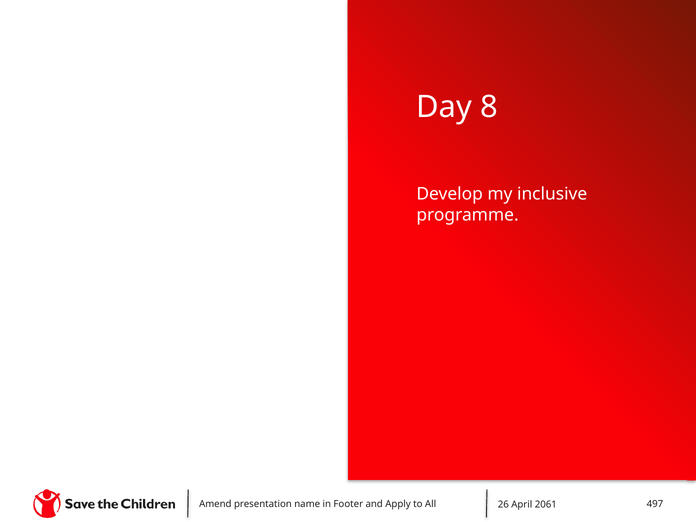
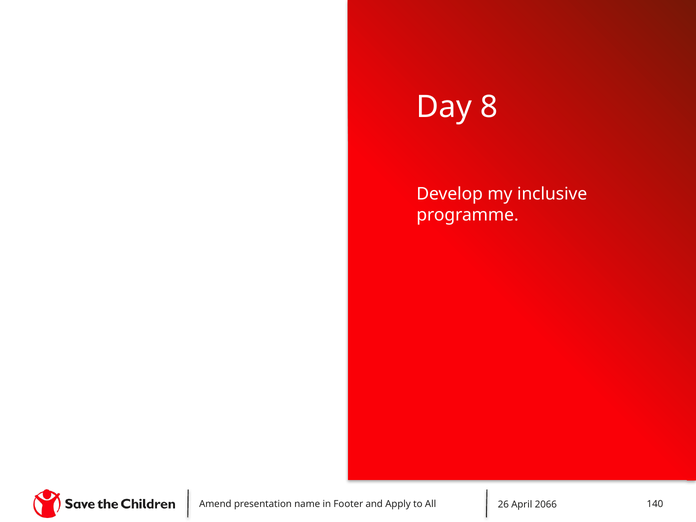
497: 497 -> 140
2061: 2061 -> 2066
